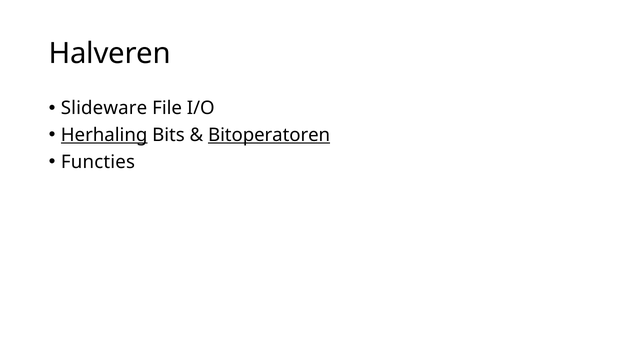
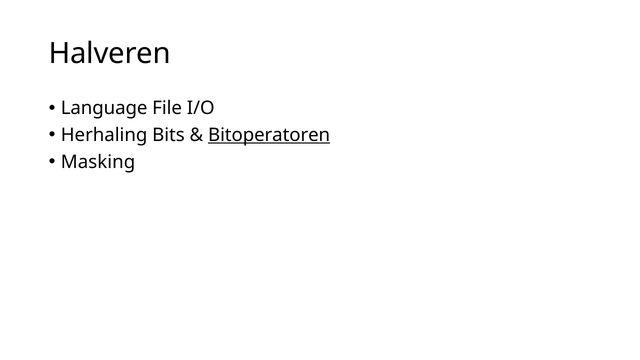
Slideware: Slideware -> Language
Herhaling underline: present -> none
Functies: Functies -> Masking
